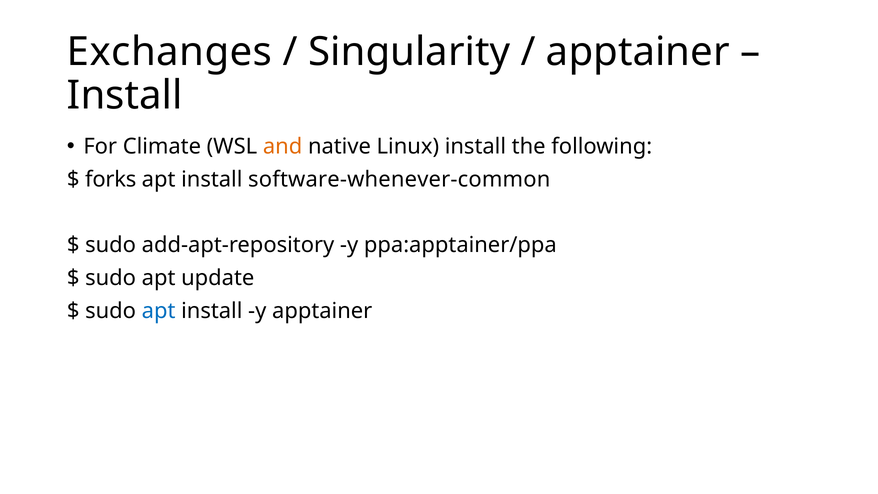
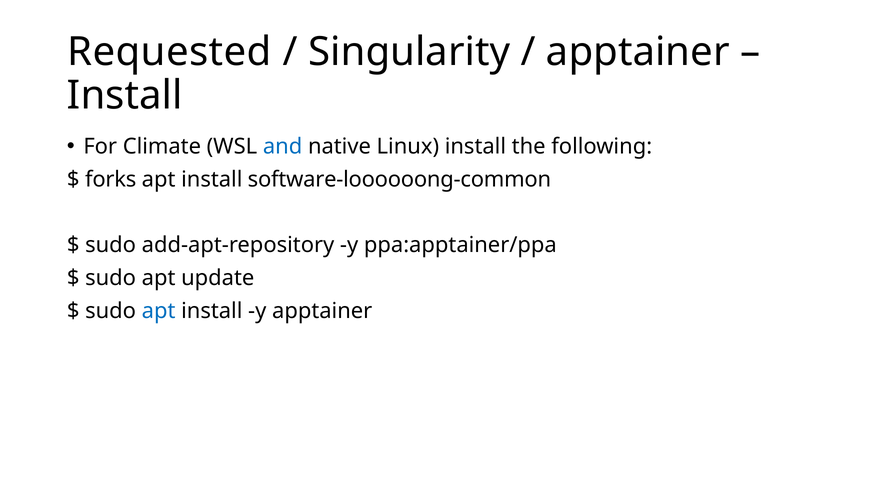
Exchanges: Exchanges -> Requested
and colour: orange -> blue
software-whenever-common: software-whenever-common -> software-loooooong-common
